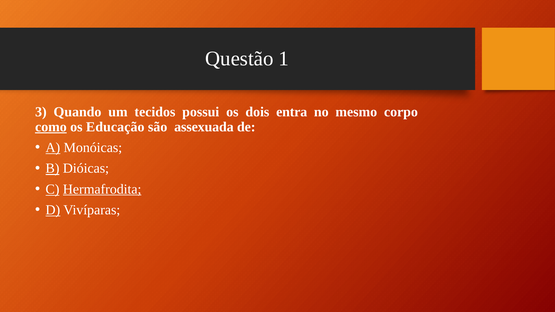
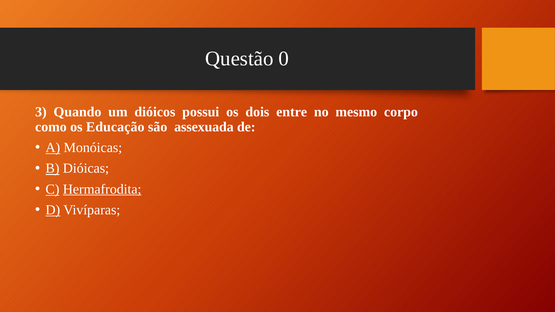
1: 1 -> 0
tecidos: tecidos -> dióicos
entra: entra -> entre
como underline: present -> none
